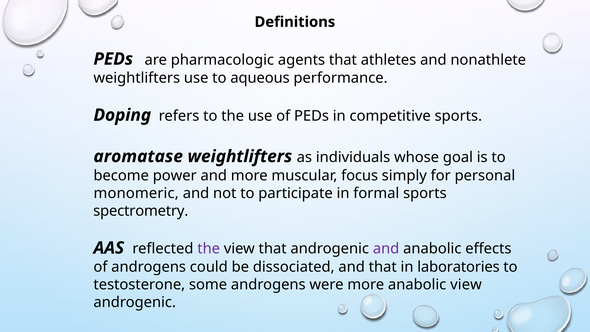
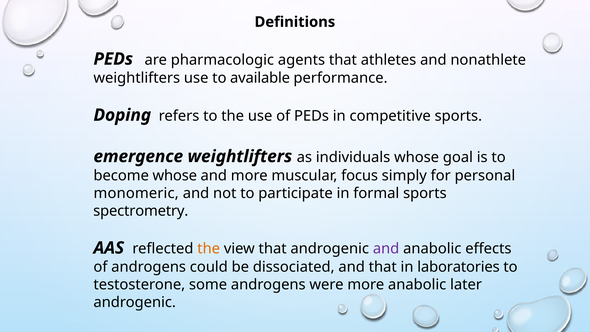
aqueous: aqueous -> available
aromatase: aromatase -> emergence
become power: power -> whose
the at (209, 249) colour: purple -> orange
anabolic view: view -> later
